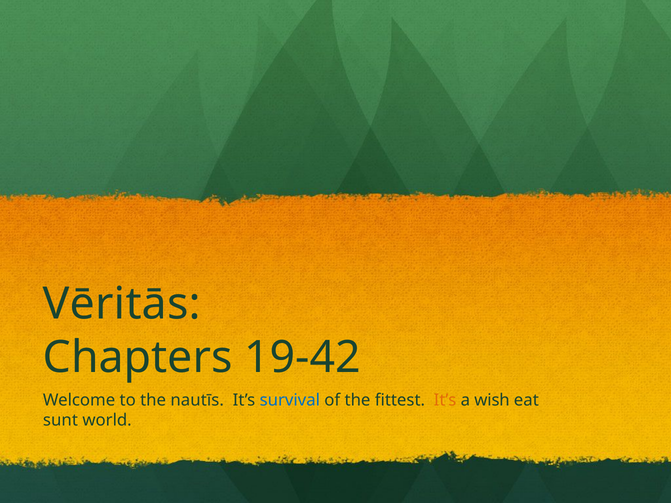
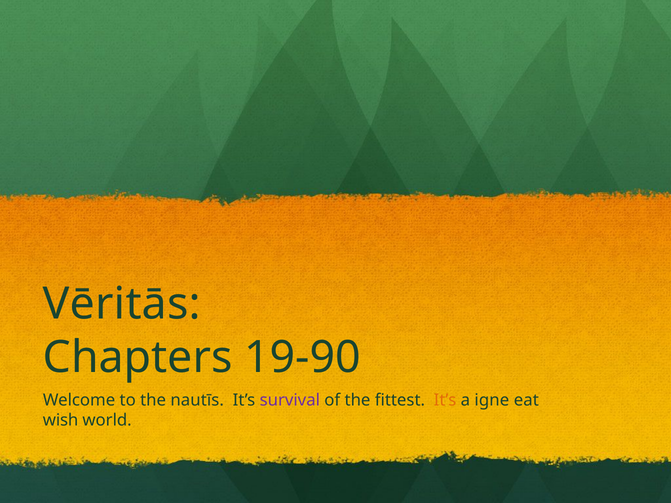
19-42: 19-42 -> 19-90
survival colour: blue -> purple
wish: wish -> igne
sunt: sunt -> wish
